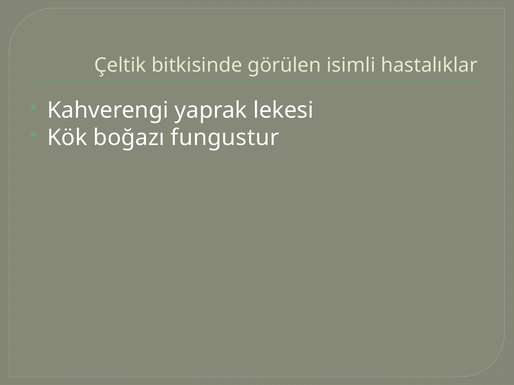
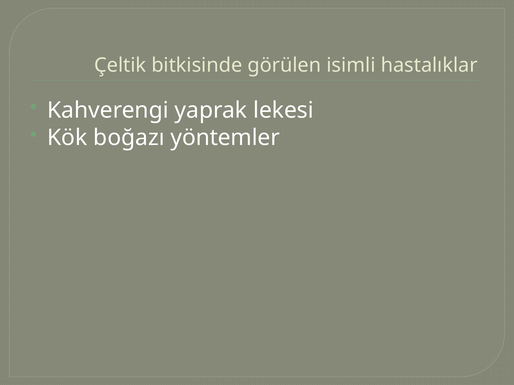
fungustur: fungustur -> yöntemler
